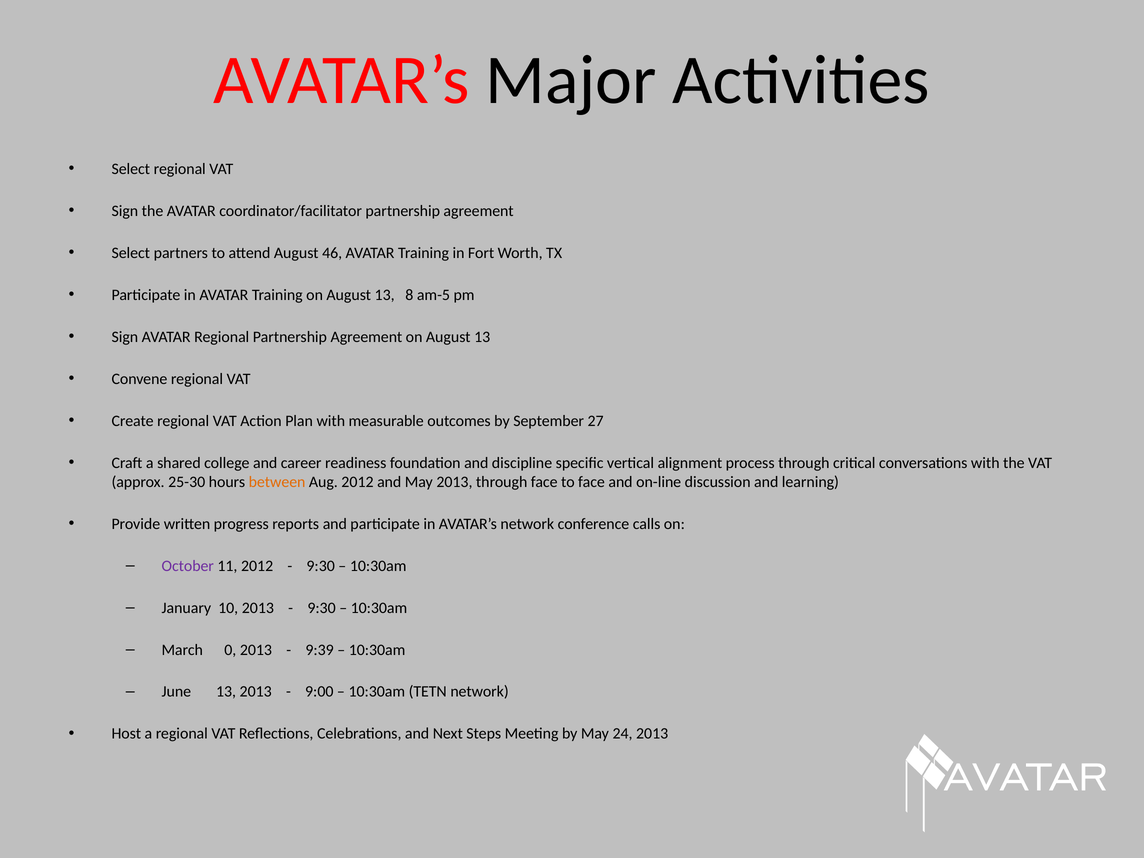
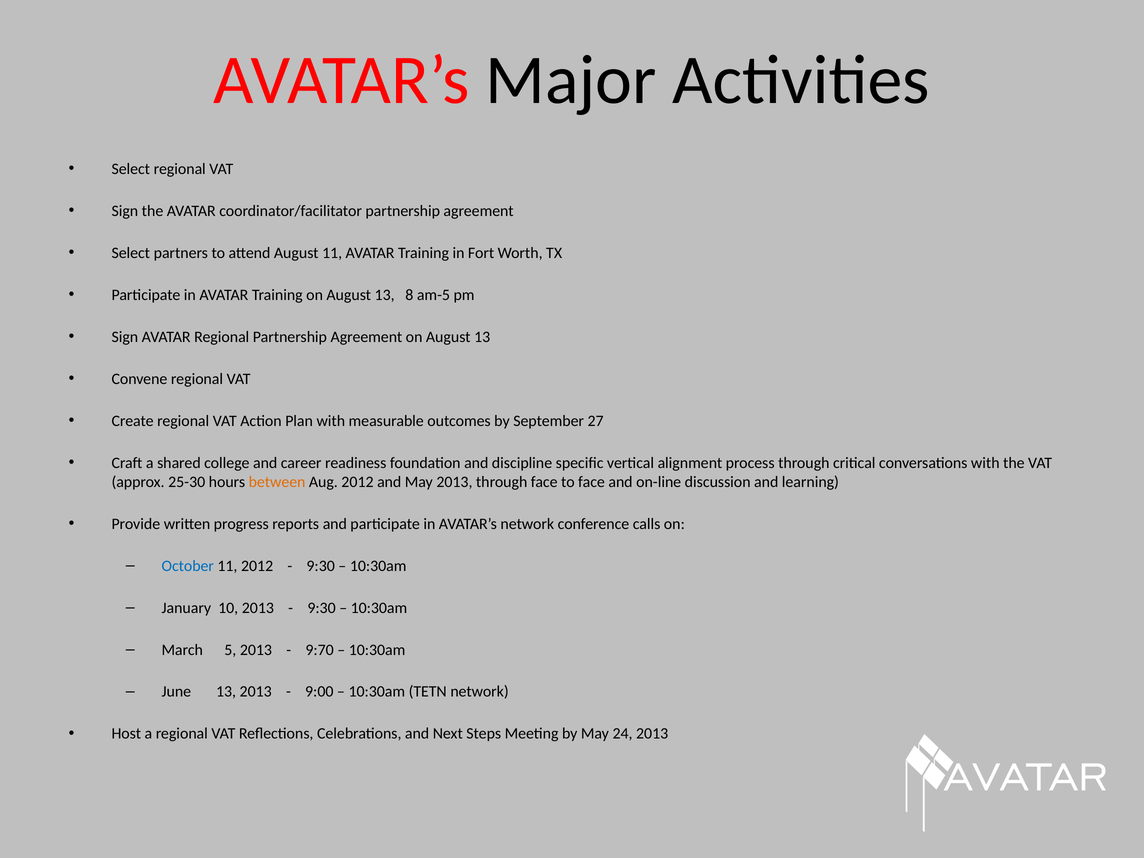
August 46: 46 -> 11
October colour: purple -> blue
0: 0 -> 5
9:39: 9:39 -> 9:70
